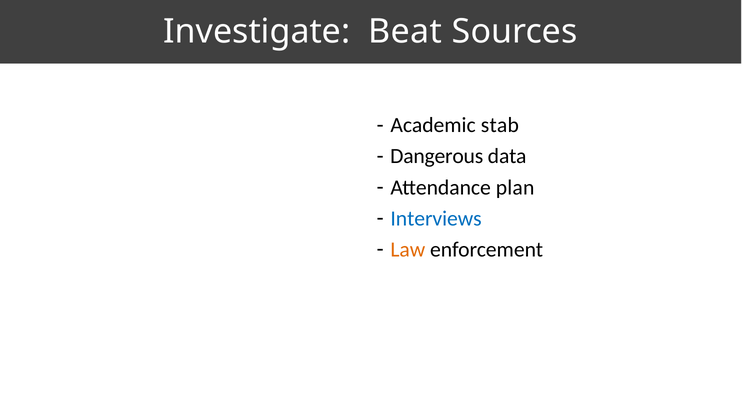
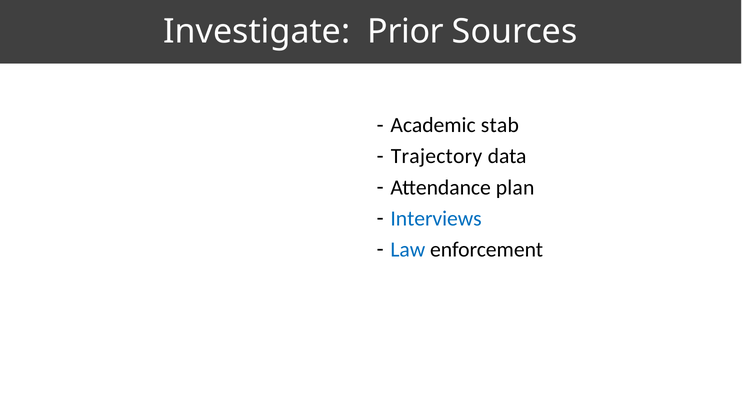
Beat: Beat -> Prior
Dangerous: Dangerous -> Trajectory
Law colour: orange -> blue
